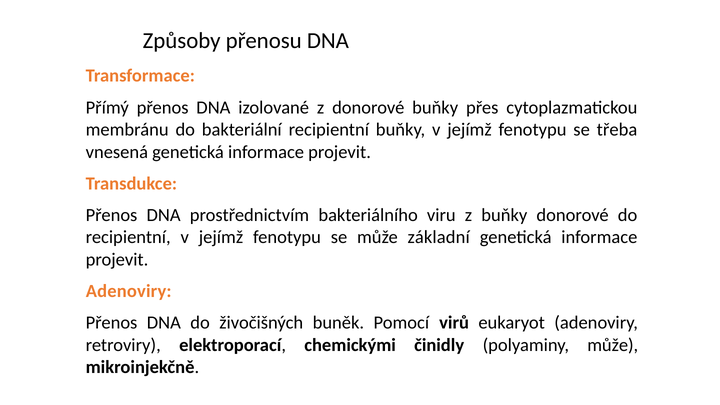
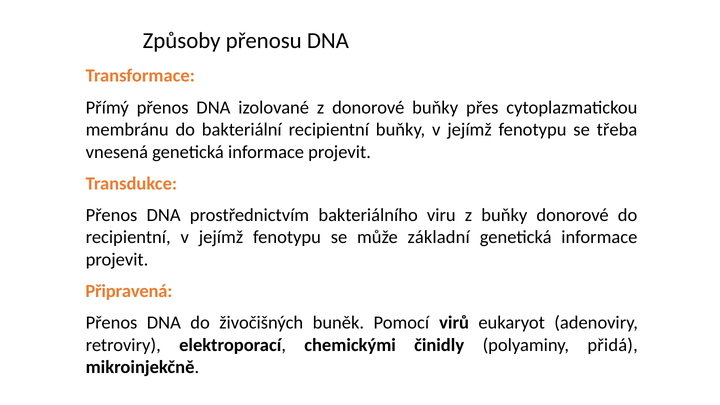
Adenoviry at (129, 291): Adenoviry -> Připravená
polyaminy může: může -> přidá
